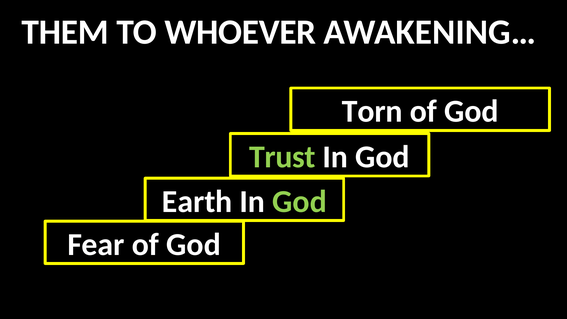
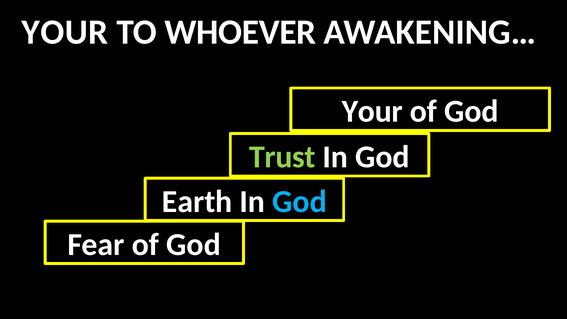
THEM at (65, 32): THEM -> YOUR
Torn at (372, 111): Torn -> Your
God at (300, 202) colour: light green -> light blue
